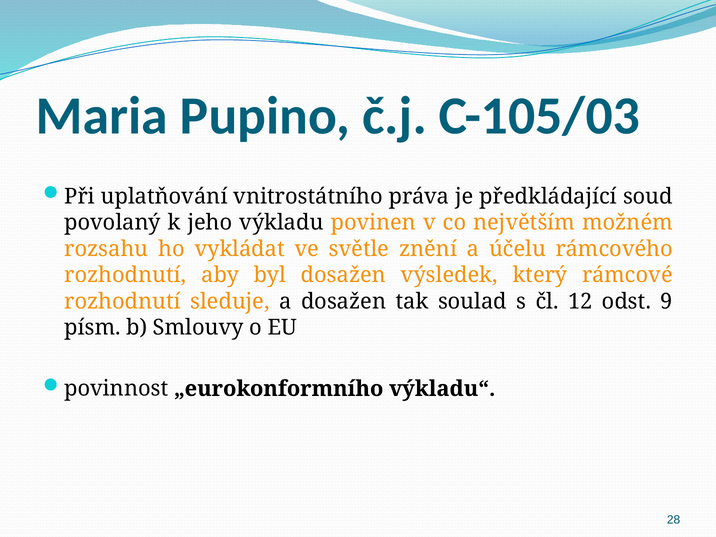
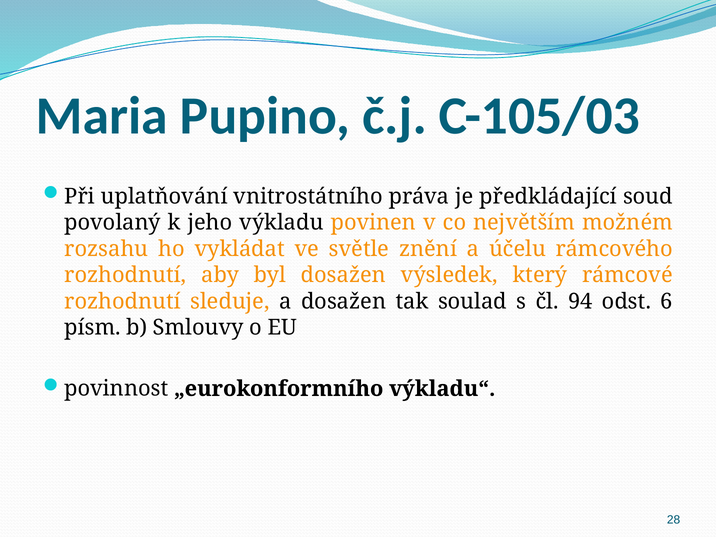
12: 12 -> 94
9: 9 -> 6
